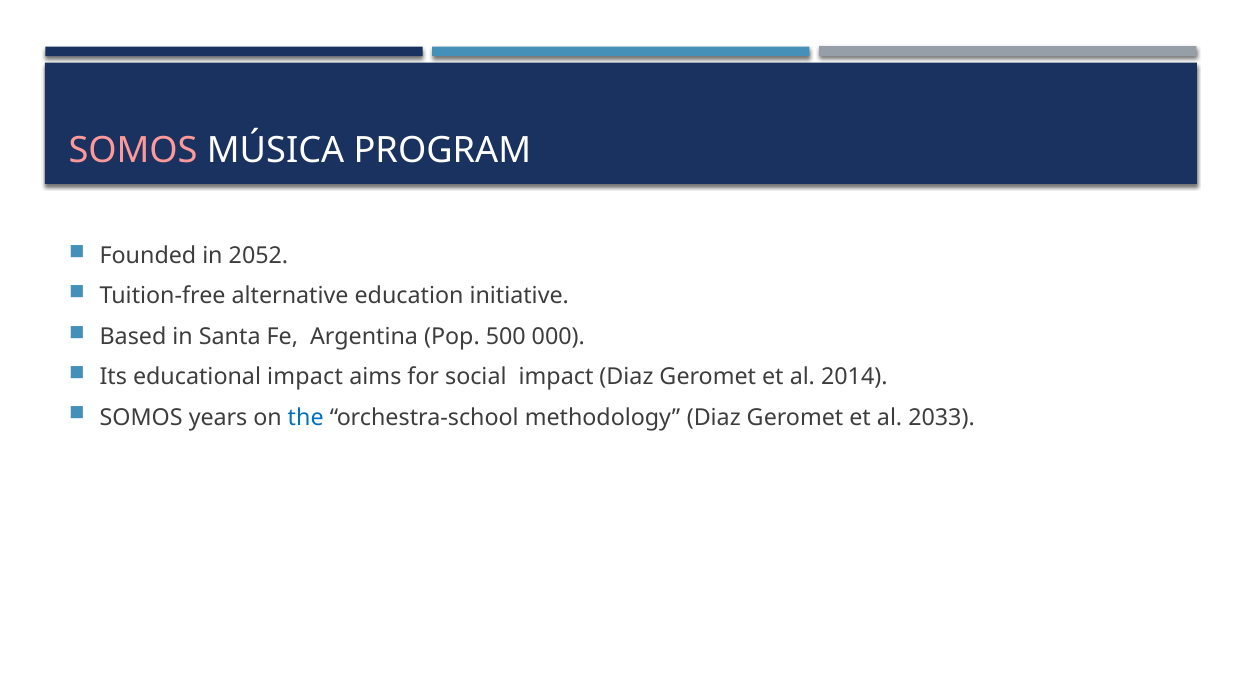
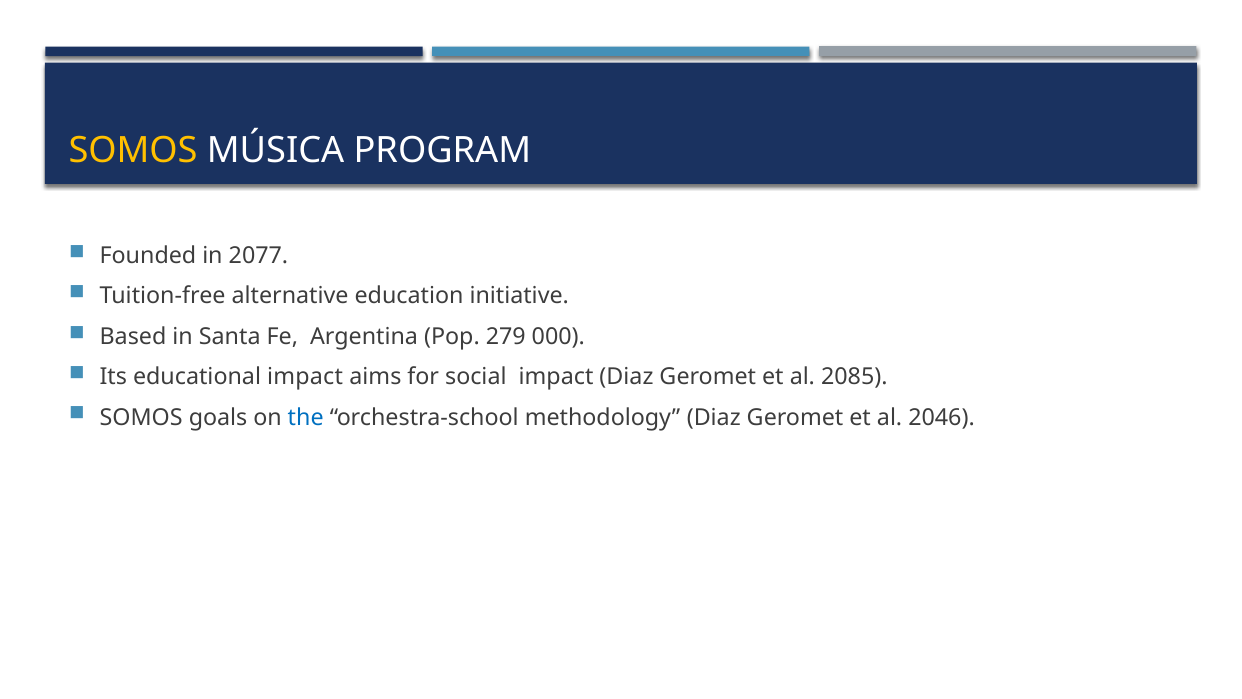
SOMOS at (133, 151) colour: pink -> yellow
2052: 2052 -> 2077
500: 500 -> 279
2014: 2014 -> 2085
years: years -> goals
2033: 2033 -> 2046
